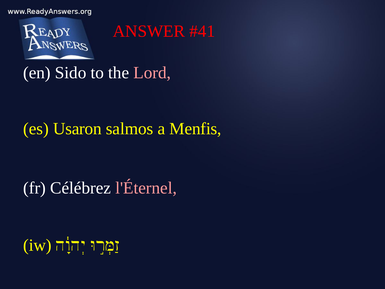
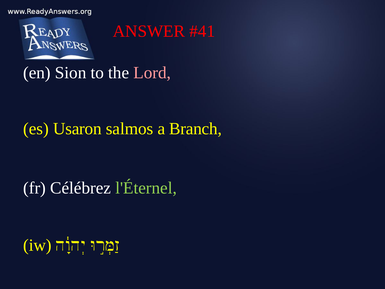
Sido: Sido -> Sion
Menfis: Menfis -> Branch
l'Éternel colour: pink -> light green
